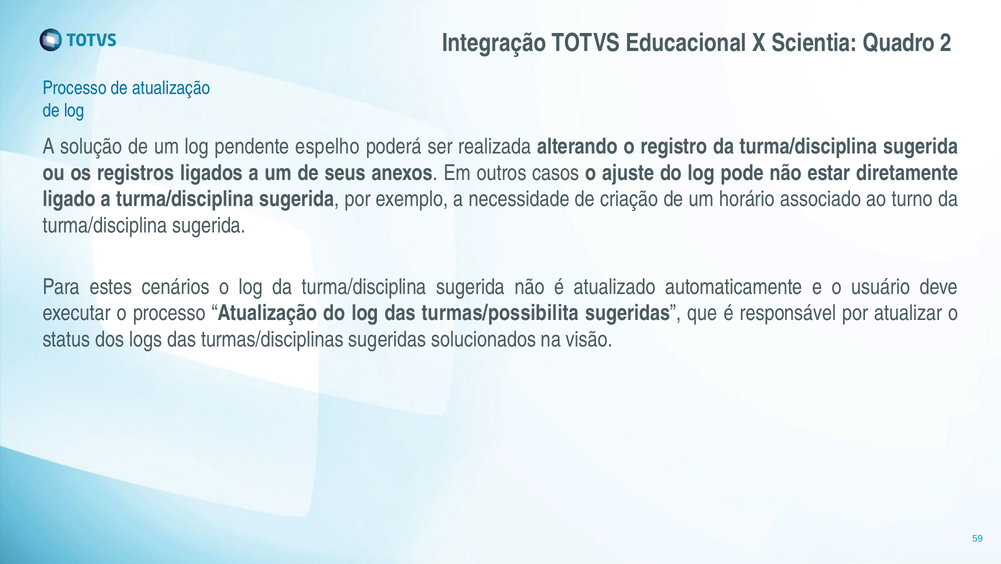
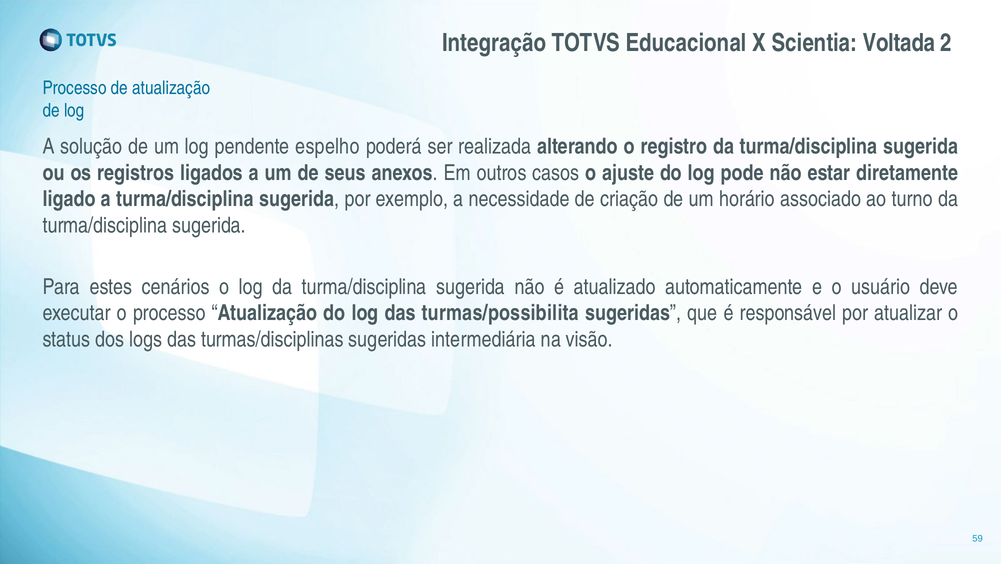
Quadro: Quadro -> Voltada
solucionados: solucionados -> intermediária
